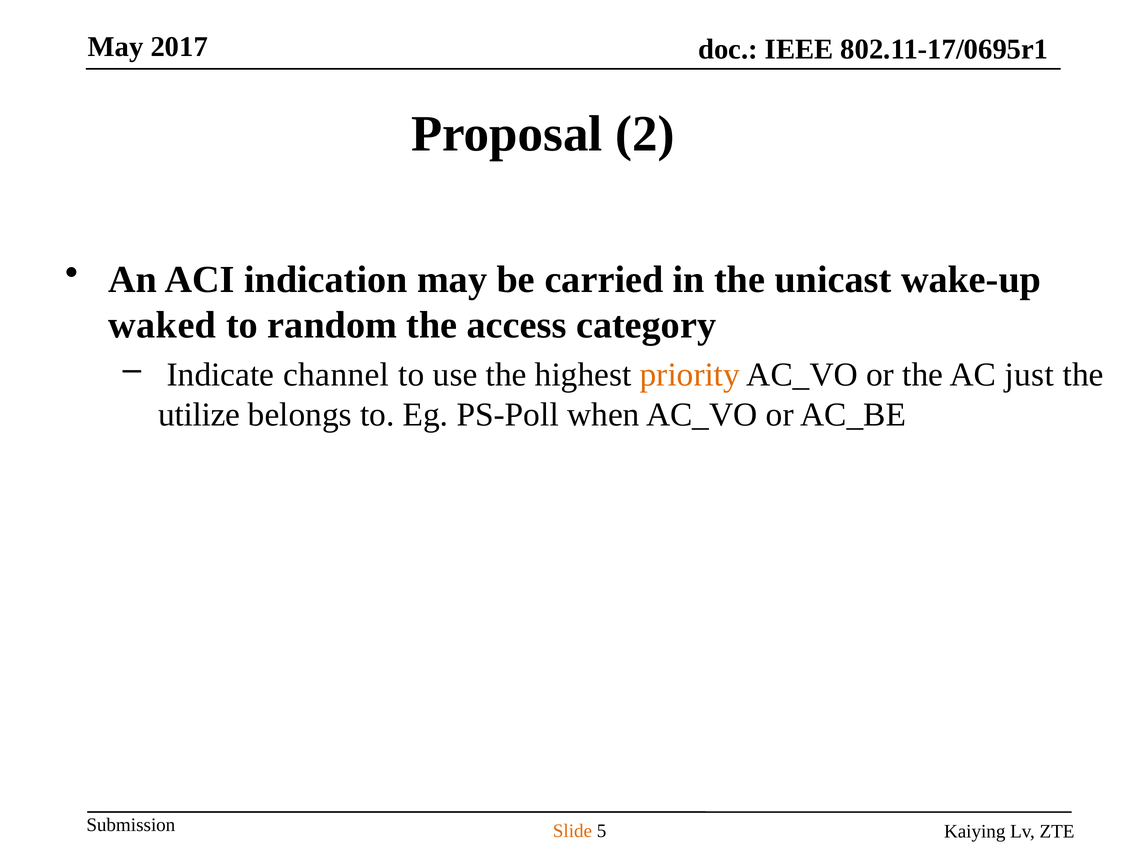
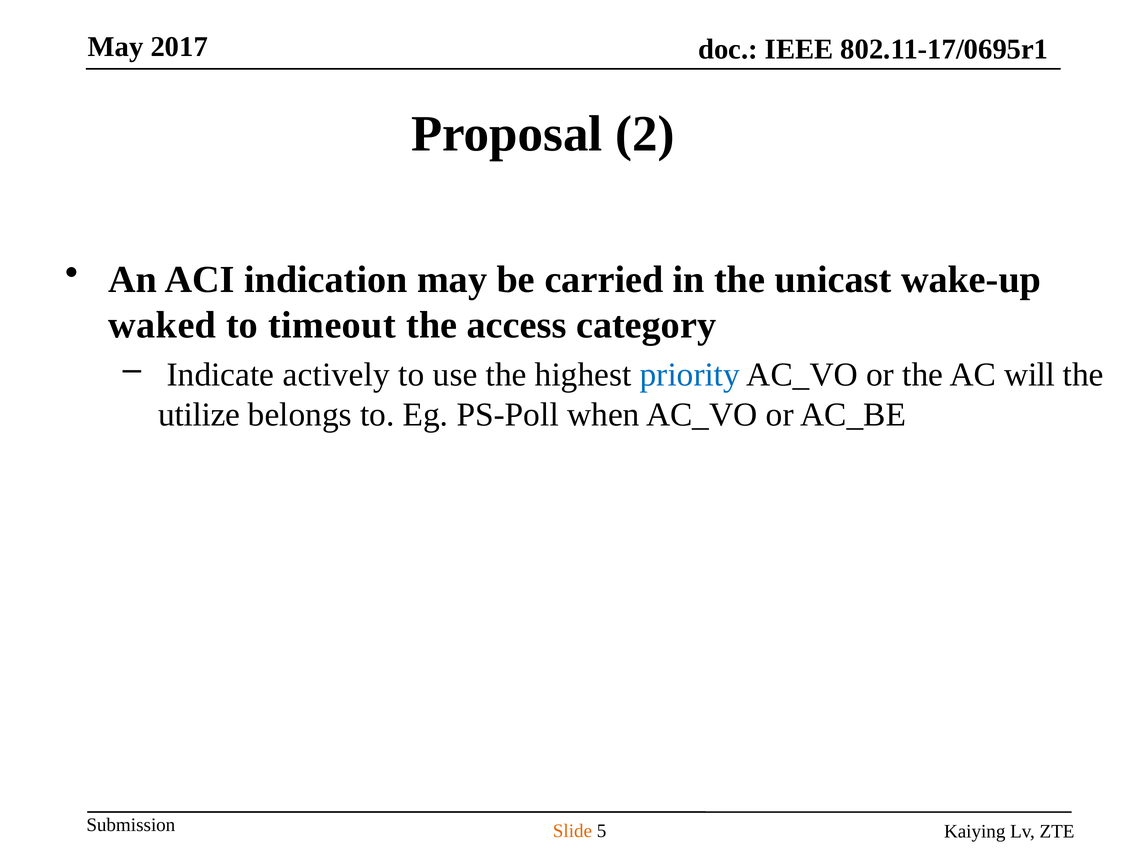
random: random -> timeout
channel: channel -> actively
priority colour: orange -> blue
just: just -> will
